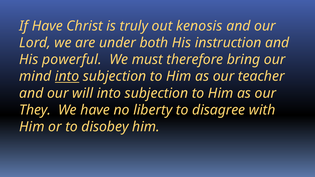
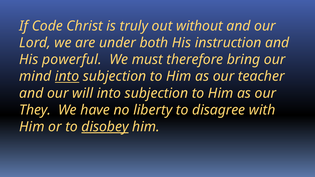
If Have: Have -> Code
kenosis: kenosis -> without
disobey underline: none -> present
